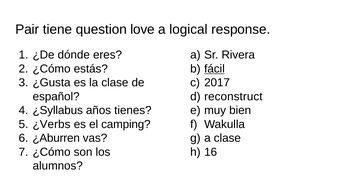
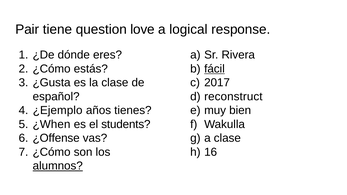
¿Syllabus: ¿Syllabus -> ¿Ejemplo
¿Verbs: ¿Verbs -> ¿When
camping: camping -> students
¿Aburren: ¿Aburren -> ¿Offense
alumnos underline: none -> present
